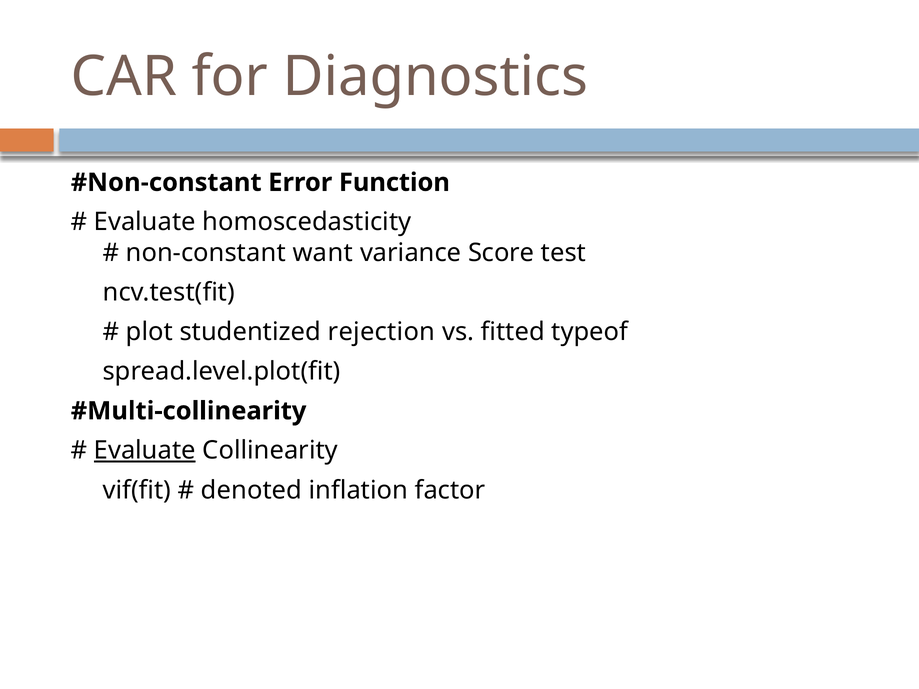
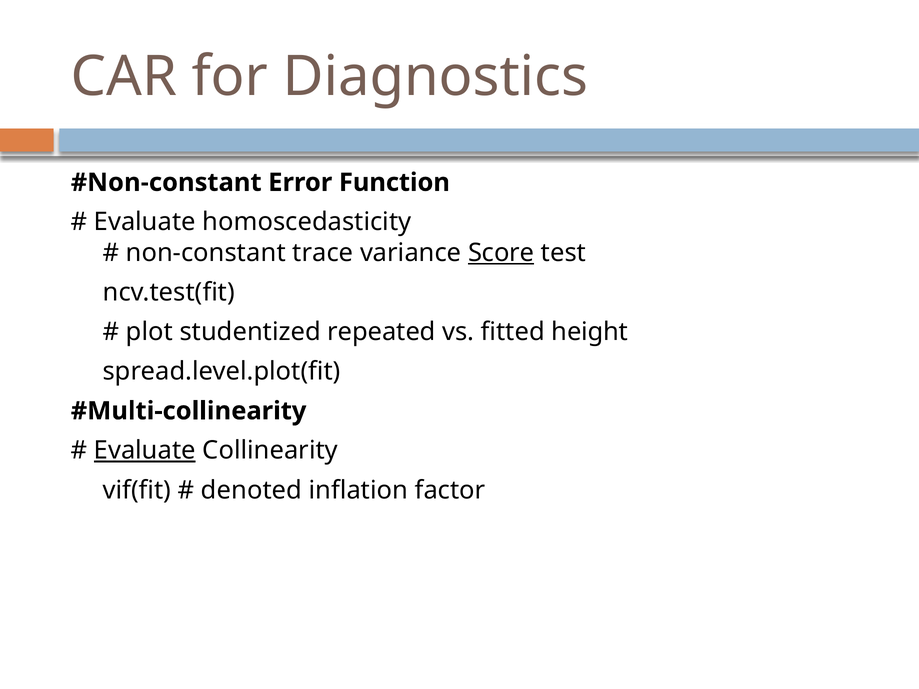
want: want -> trace
Score underline: none -> present
rejection: rejection -> repeated
typeof: typeof -> height
